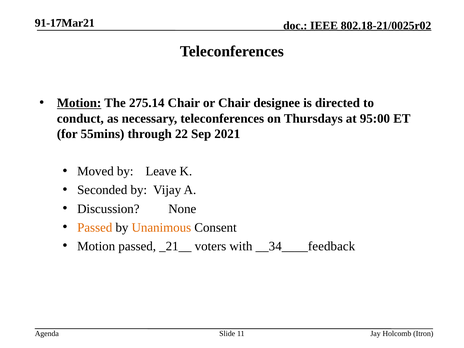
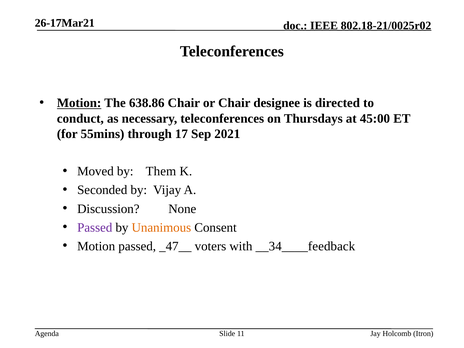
91-17Mar21: 91-17Mar21 -> 26-17Mar21
275.14: 275.14 -> 638.86
95:00: 95:00 -> 45:00
22: 22 -> 17
Leave: Leave -> Them
Passed at (95, 227) colour: orange -> purple
_21__: _21__ -> _47__
